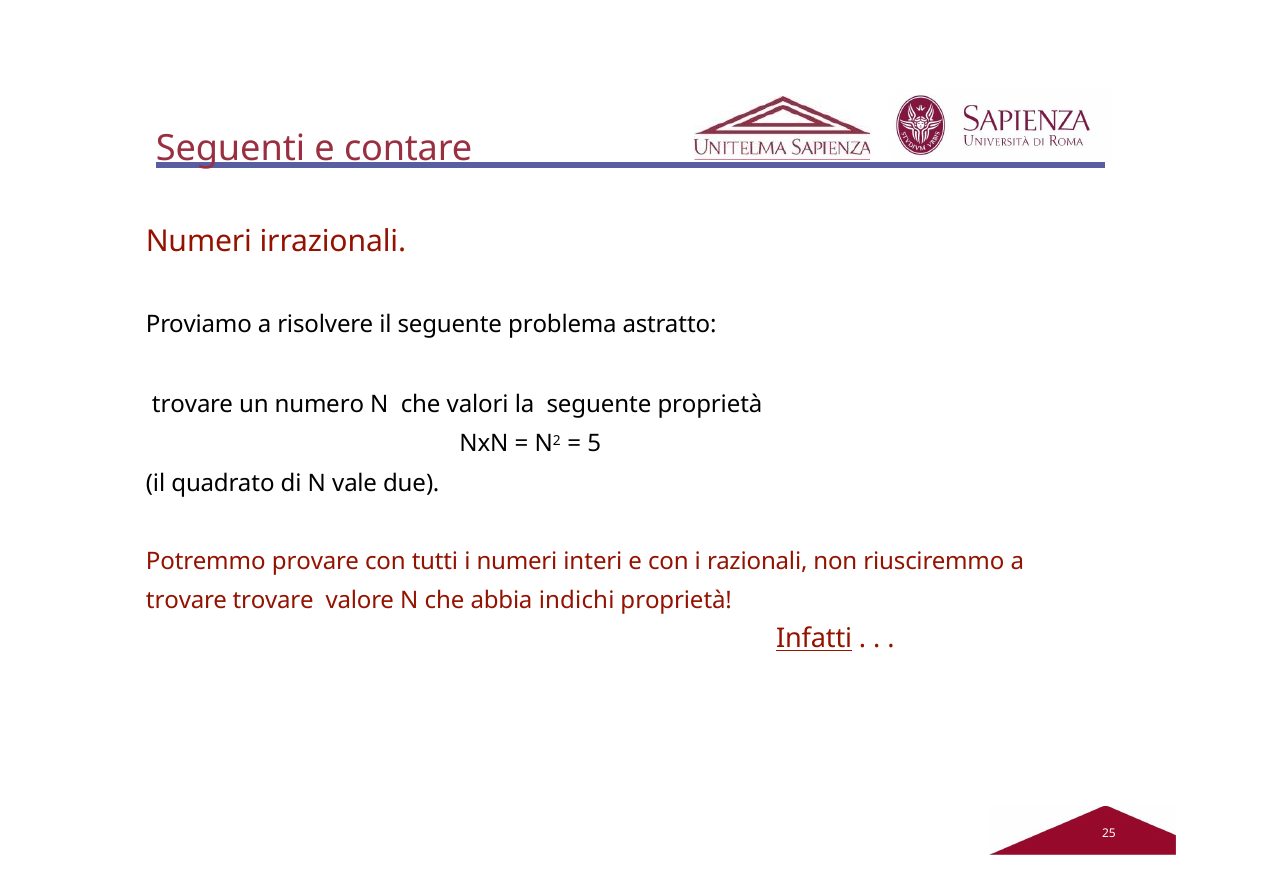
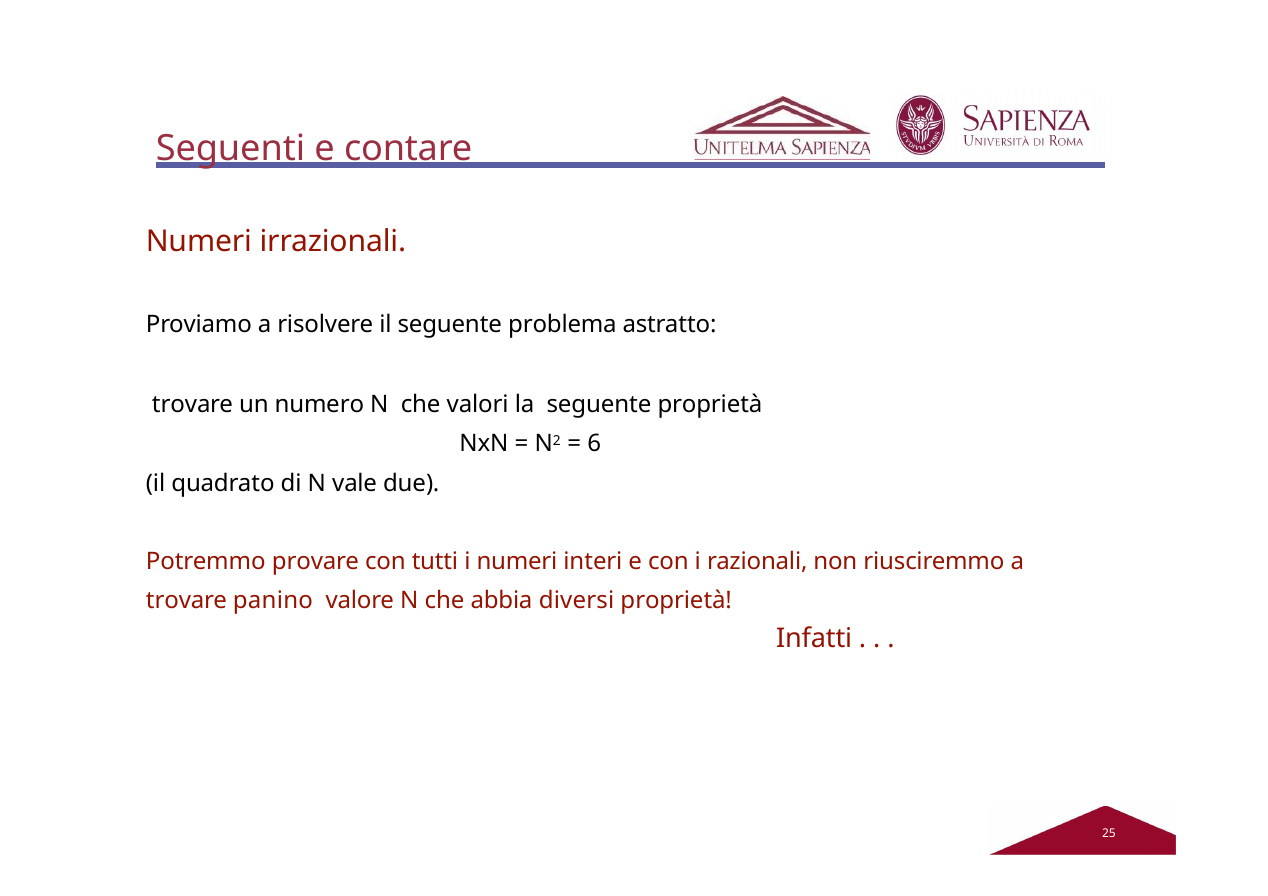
5: 5 -> 6
trovare trovare: trovare -> panino
indichi: indichi -> diversi
Infatti underline: present -> none
